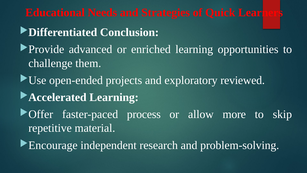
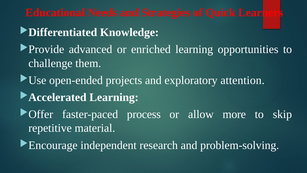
Conclusion: Conclusion -> Knowledge
reviewed: reviewed -> attention
